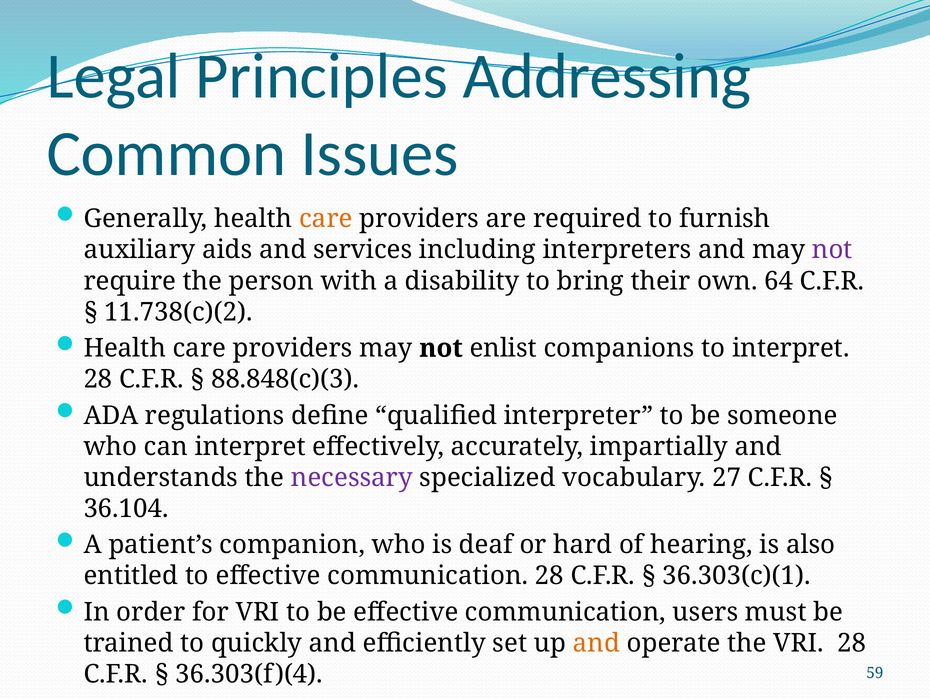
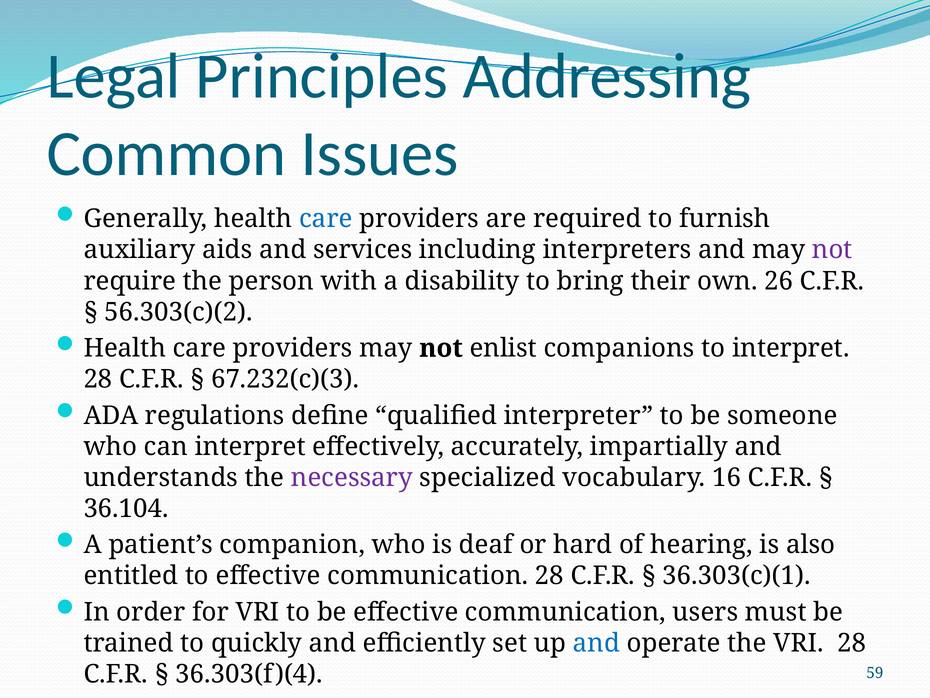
care at (326, 219) colour: orange -> blue
64: 64 -> 26
11.738(c)(2: 11.738(c)(2 -> 56.303(c)(2
88.848(c)(3: 88.848(c)(3 -> 67.232(c)(3
27: 27 -> 16
and at (596, 643) colour: orange -> blue
